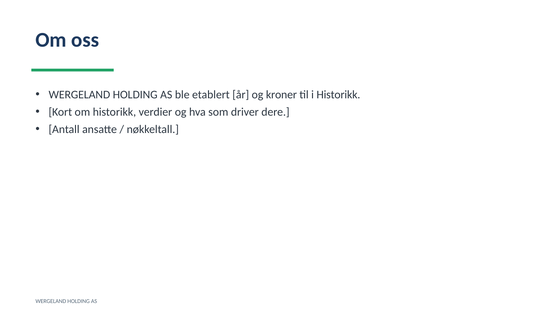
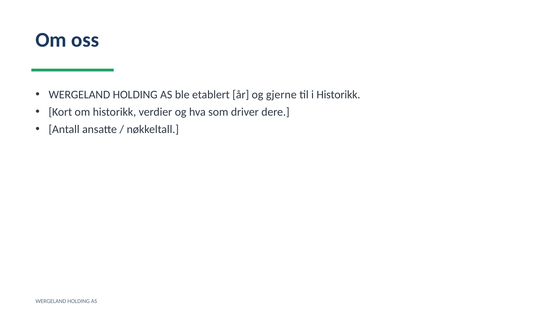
kroner: kroner -> gjerne
